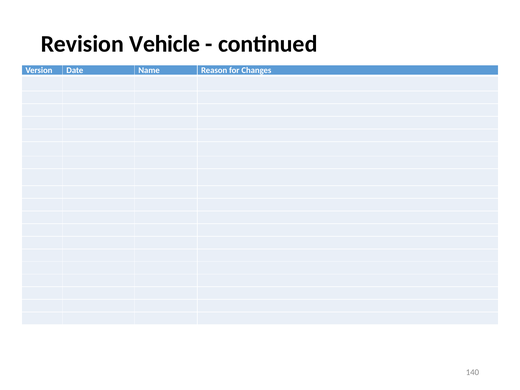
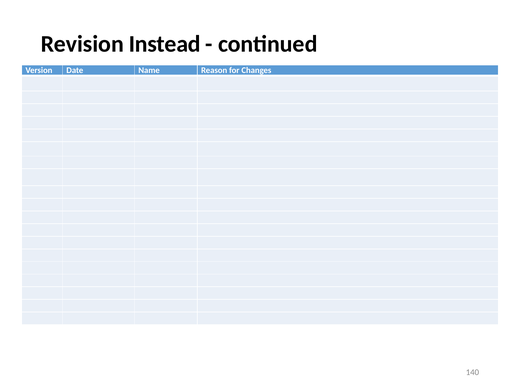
Vehicle: Vehicle -> Instead
